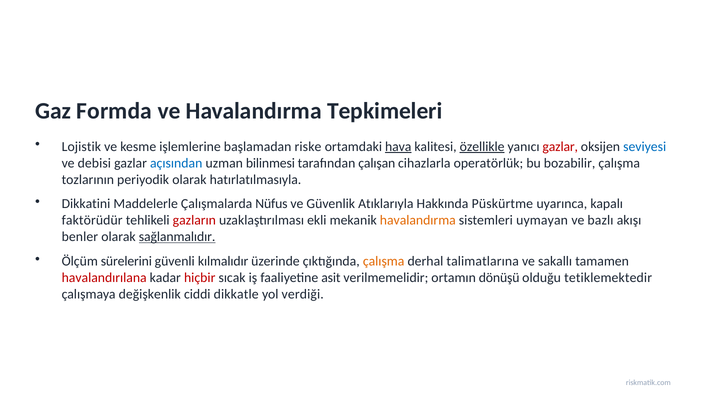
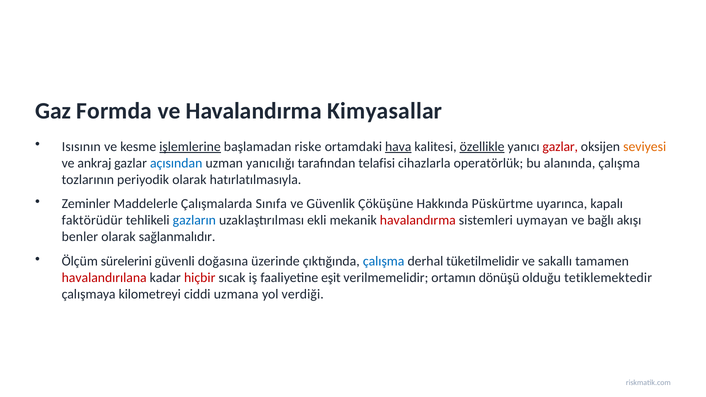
Tepkimeleri: Tepkimeleri -> Kimyasallar
Lojistik: Lojistik -> Isısının
işlemlerine underline: none -> present
seviyesi colour: blue -> orange
debisi: debisi -> ankraj
bilinmesi: bilinmesi -> yanıcılığı
çalışan: çalışan -> telafisi
bozabilir: bozabilir -> alanında
Dikkatini: Dikkatini -> Zeminler
Nüfus: Nüfus -> Sınıfa
Atıklarıyla: Atıklarıyla -> Çöküşüne
gazların colour: red -> blue
havalandırma at (418, 220) colour: orange -> red
bazlı: bazlı -> bağlı
sağlanmalıdır underline: present -> none
kılmalıdır: kılmalıdır -> doğasına
çalışma at (384, 261) colour: orange -> blue
talimatlarına: talimatlarına -> tüketilmelidir
asit: asit -> eşit
değişkenlik: değişkenlik -> kilometreyi
dikkatle: dikkatle -> uzmana
